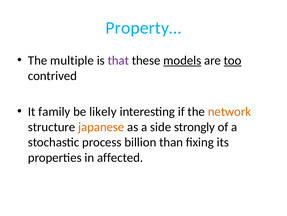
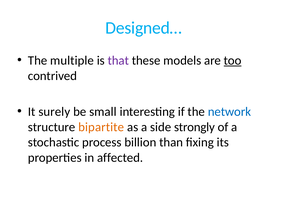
Property…: Property… -> Designed…
models underline: present -> none
family: family -> surely
likely: likely -> small
network colour: orange -> blue
japanese: japanese -> bipartite
